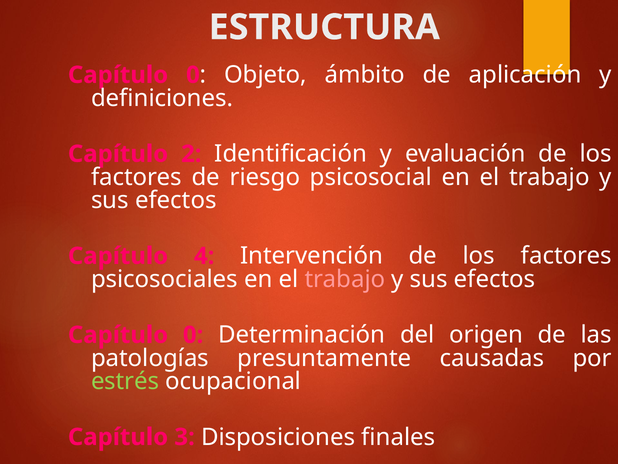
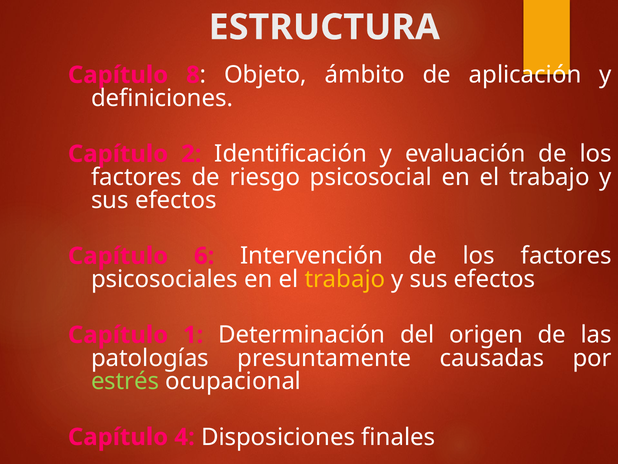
0 at (193, 75): 0 -> 8
4: 4 -> 6
trabajo at (345, 279) colour: pink -> yellow
0 at (193, 335): 0 -> 1
3: 3 -> 4
